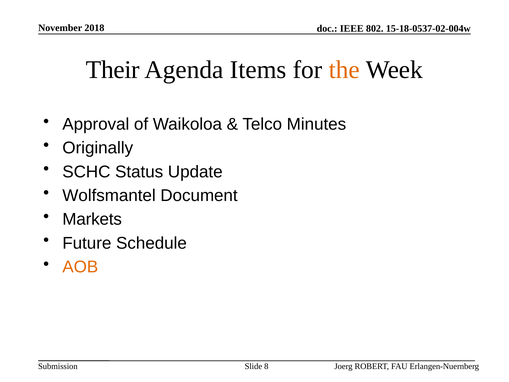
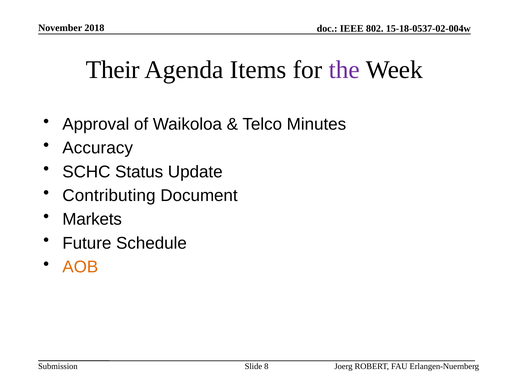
the colour: orange -> purple
Originally: Originally -> Accuracy
Wolfsmantel: Wolfsmantel -> Contributing
